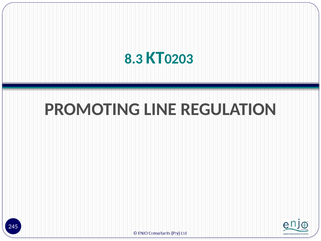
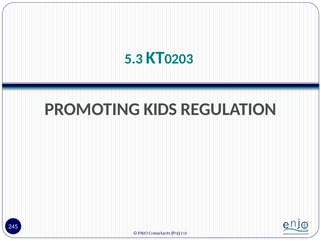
8.3: 8.3 -> 5.3
LINE: LINE -> KIDS
